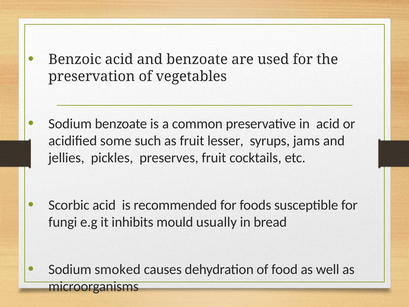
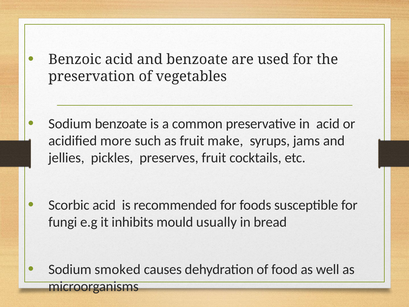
some: some -> more
lesser: lesser -> make
